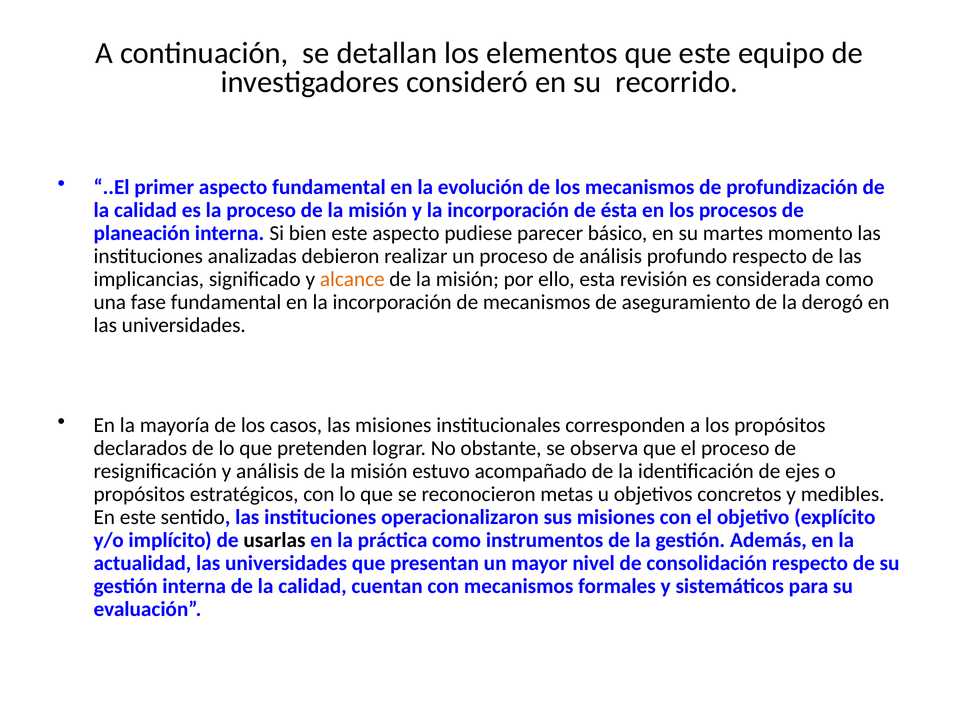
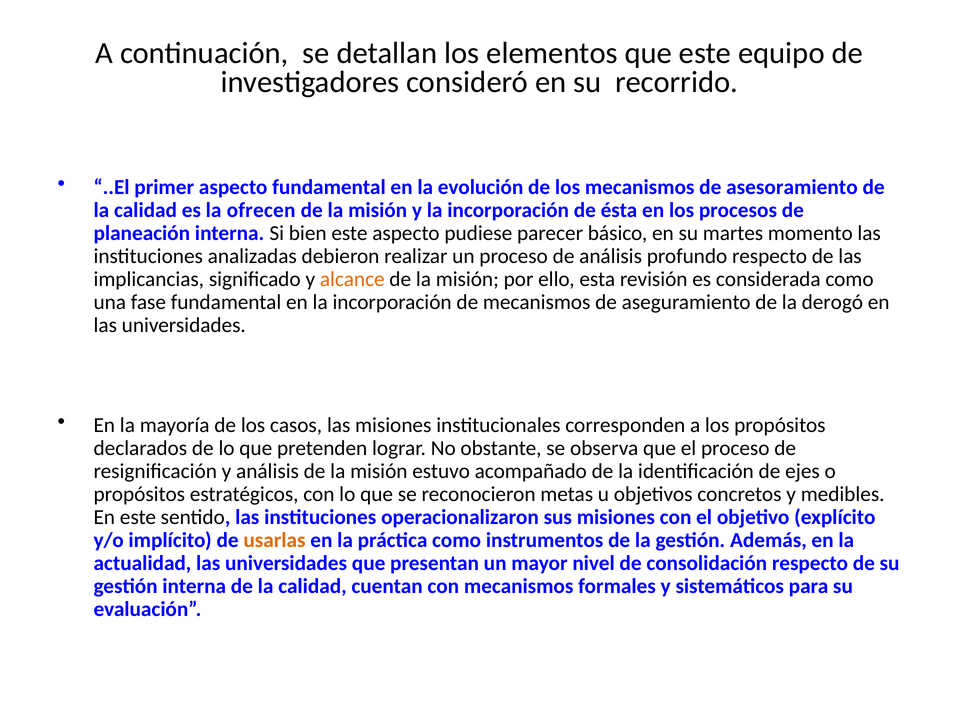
profundización: profundización -> asesoramiento
la proceso: proceso -> ofrecen
usarlas colour: black -> orange
